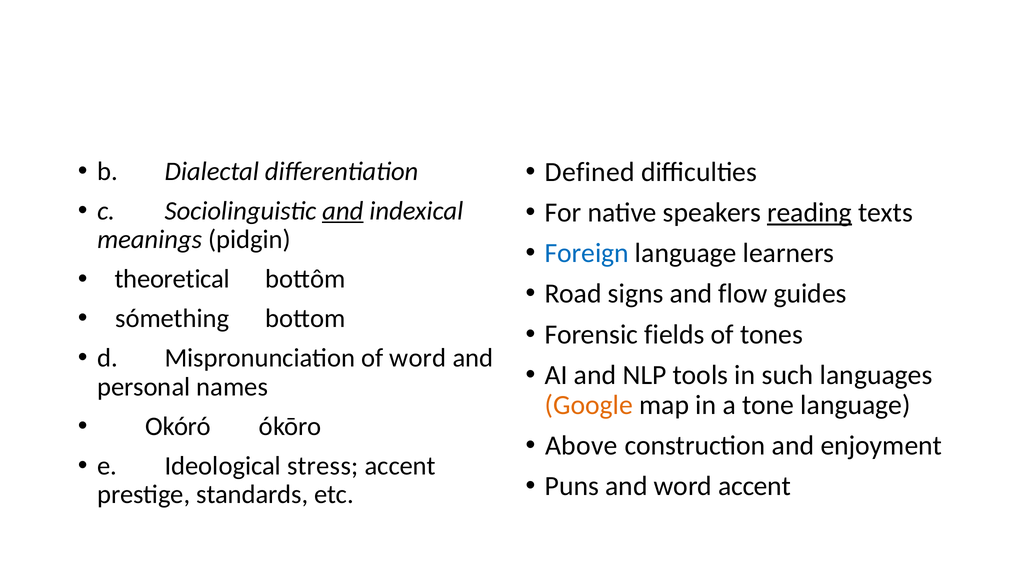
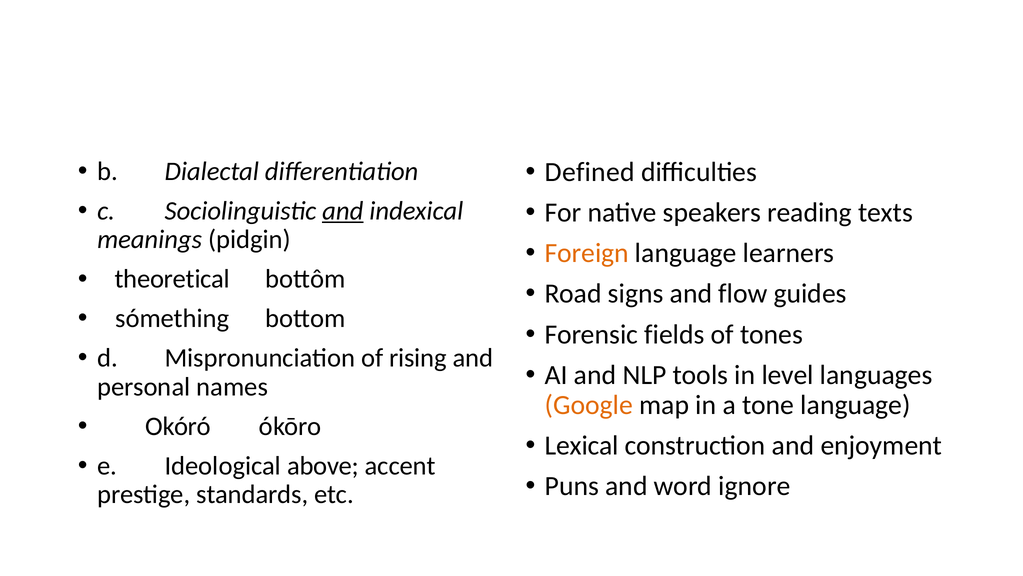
reading underline: present -> none
Foreign colour: blue -> orange
of word: word -> rising
such: such -> level
Above: Above -> Lexical
stress: stress -> above
word accent: accent -> ignore
